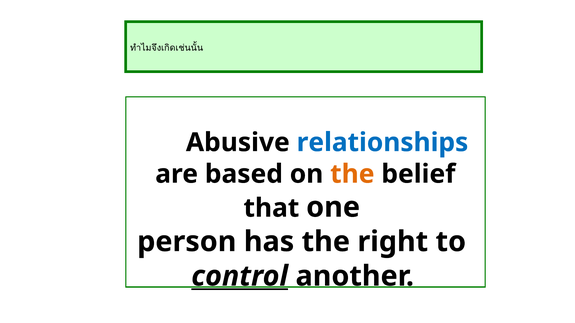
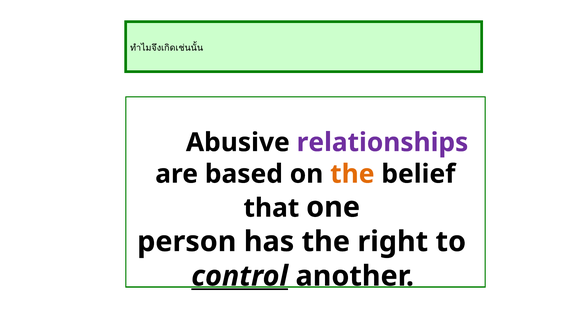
relationships colour: blue -> purple
